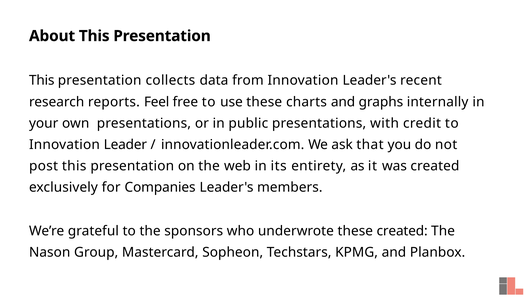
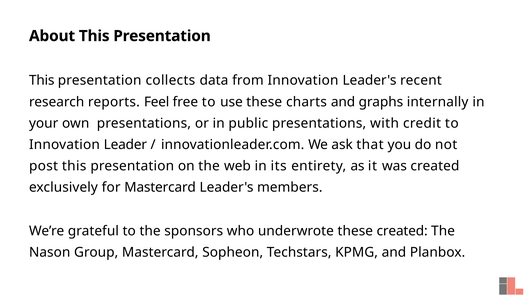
for Companies: Companies -> Mastercard
